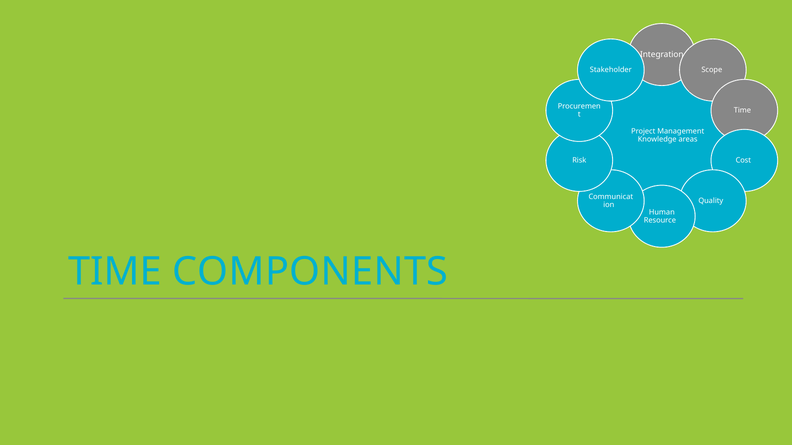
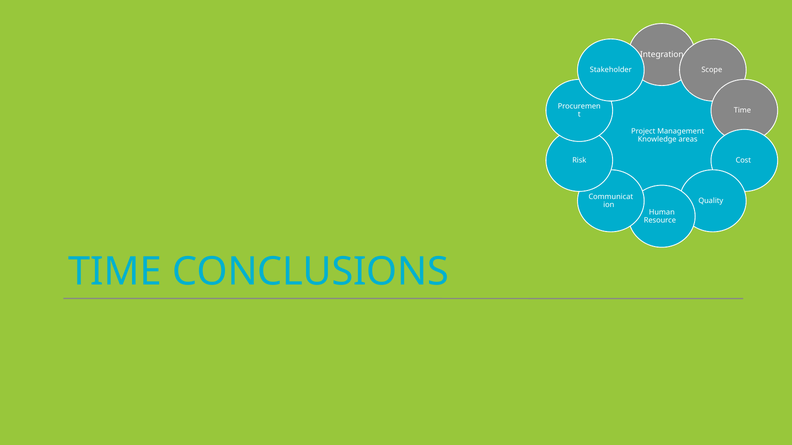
COMPONENTS: COMPONENTS -> CONCLUSIONS
